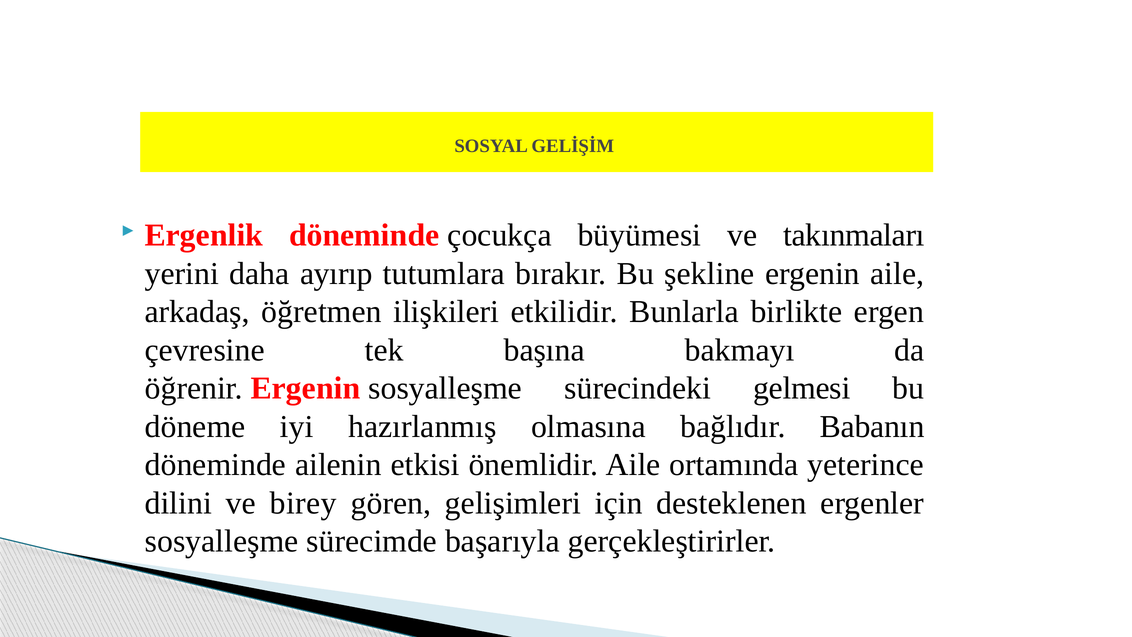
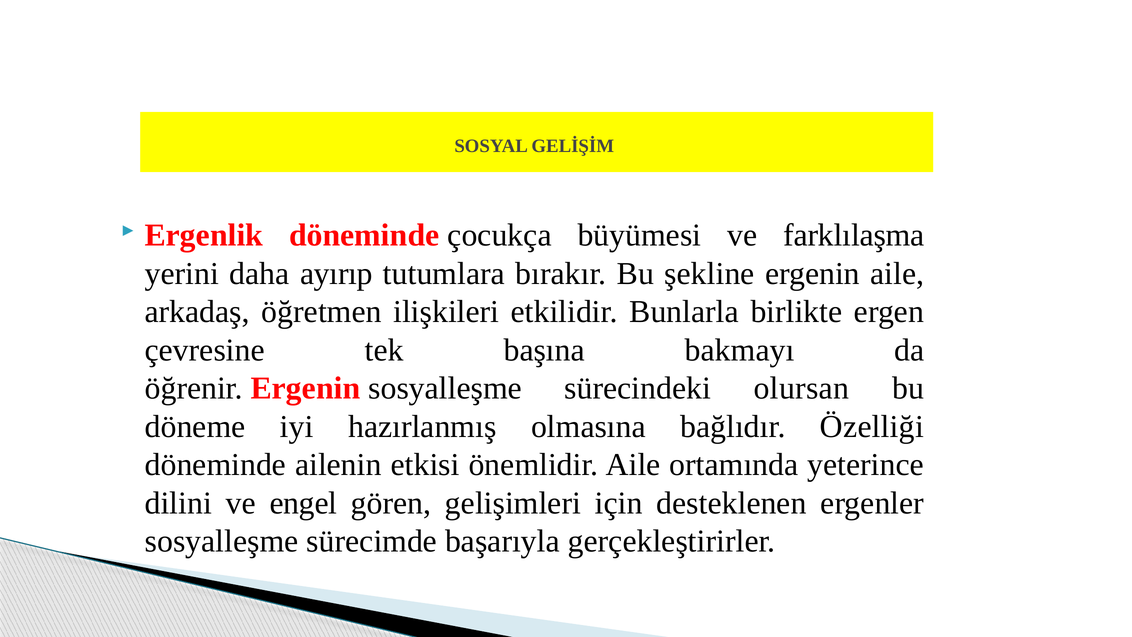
takınmaları: takınmaları -> farklılaşma
gelmesi: gelmesi -> olursan
Babanın: Babanın -> Özelliği
birey: birey -> engel
